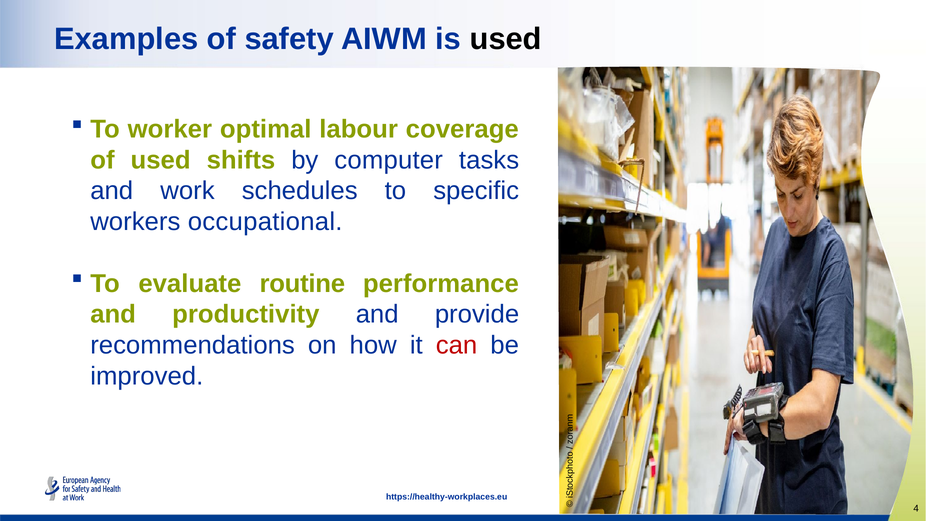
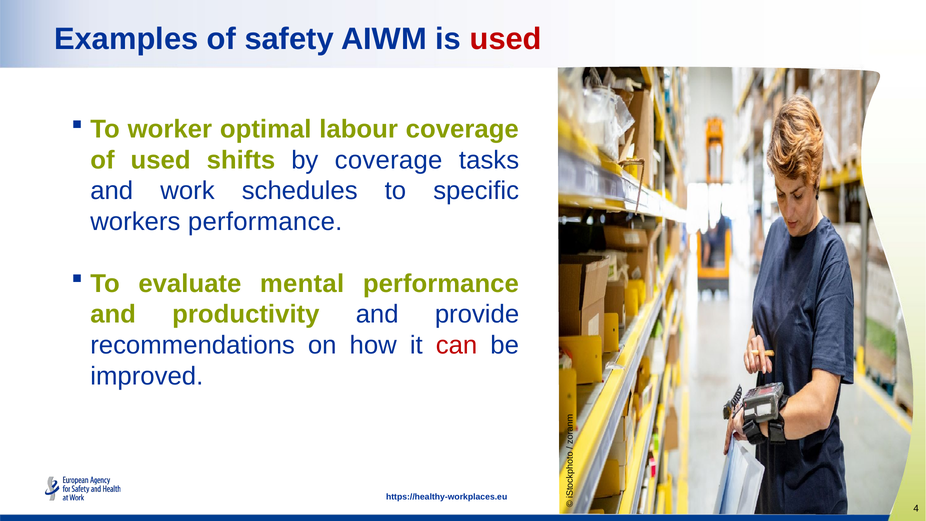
used at (506, 39) colour: black -> red
by computer: computer -> coverage
workers occupational: occupational -> performance
routine: routine -> mental
